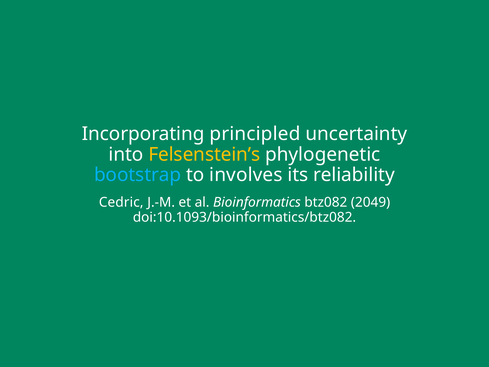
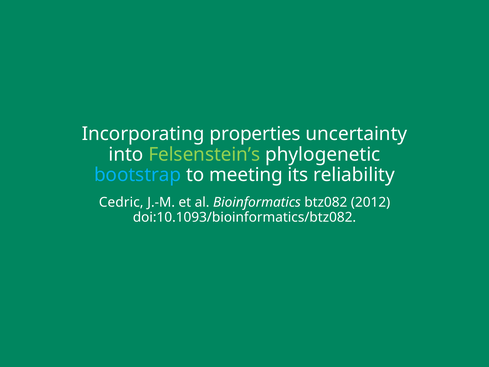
principled: principled -> properties
Felsenstein’s colour: yellow -> light green
involves: involves -> meeting
2049: 2049 -> 2012
